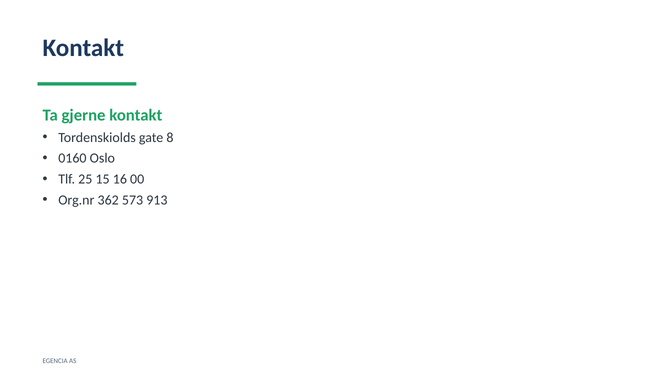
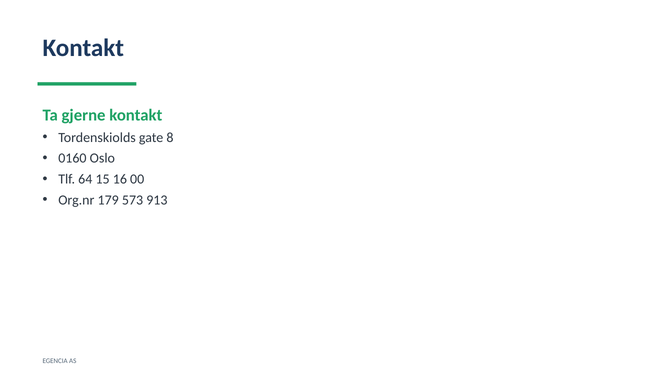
25: 25 -> 64
362: 362 -> 179
